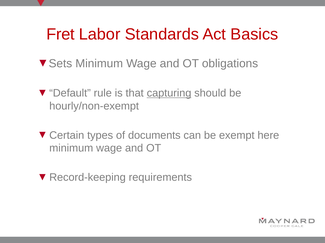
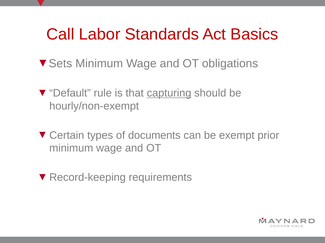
Fret: Fret -> Call
here: here -> prior
